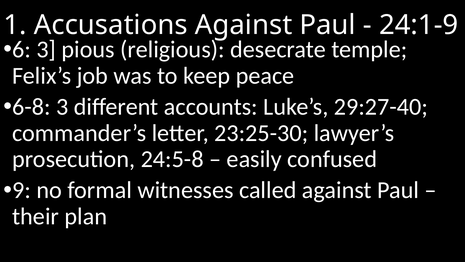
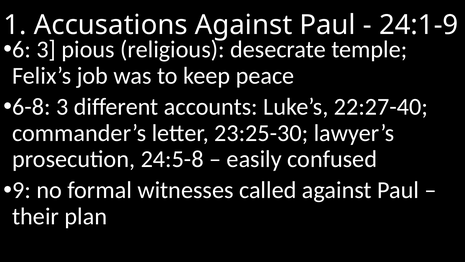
29:27-40: 29:27-40 -> 22:27-40
